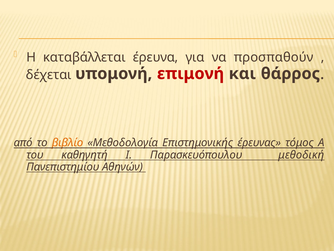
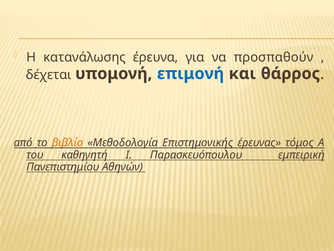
καταβάλλεται: καταβάλλεται -> κατανάλωσης
επιμονή colour: red -> blue
μεθοδική: μεθοδική -> εμπειρική
